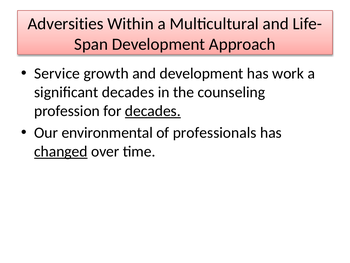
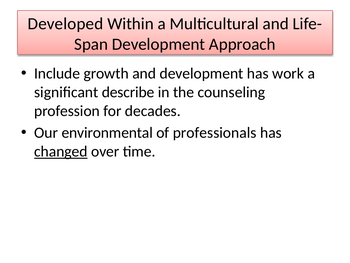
Adversities: Adversities -> Developed
Service: Service -> Include
significant decades: decades -> describe
decades at (153, 111) underline: present -> none
